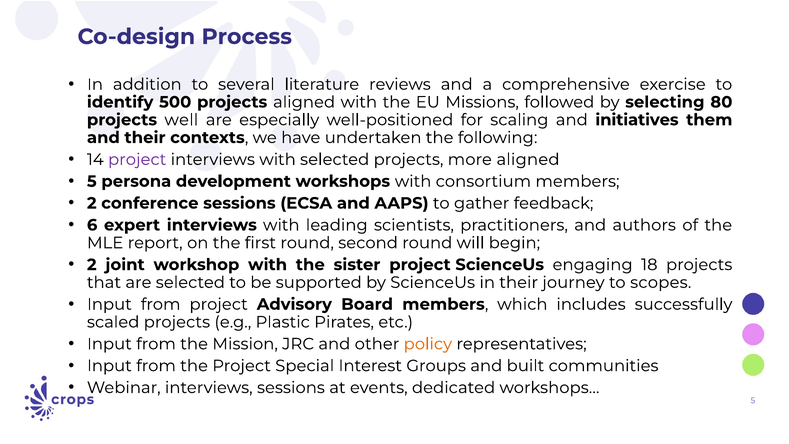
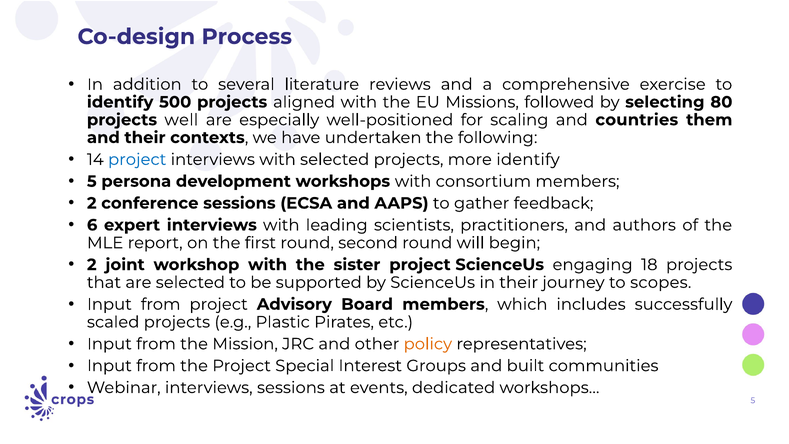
initiatives: initiatives -> countries
project at (137, 159) colour: purple -> blue
more aligned: aligned -> identify
